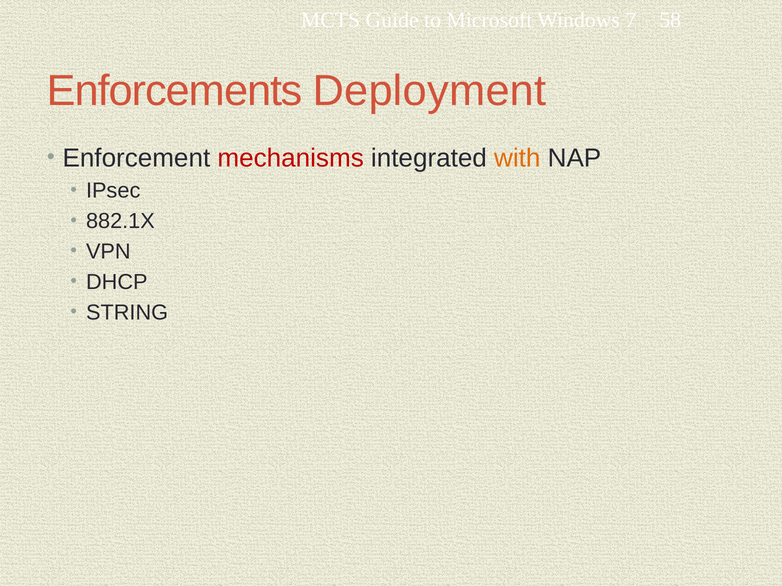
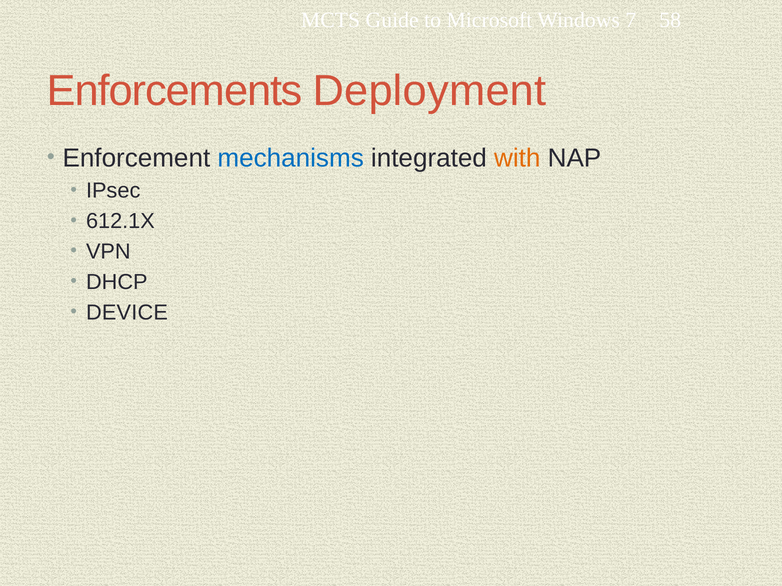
mechanisms colour: red -> blue
882.1X: 882.1X -> 612.1X
STRING: STRING -> DEVICE
